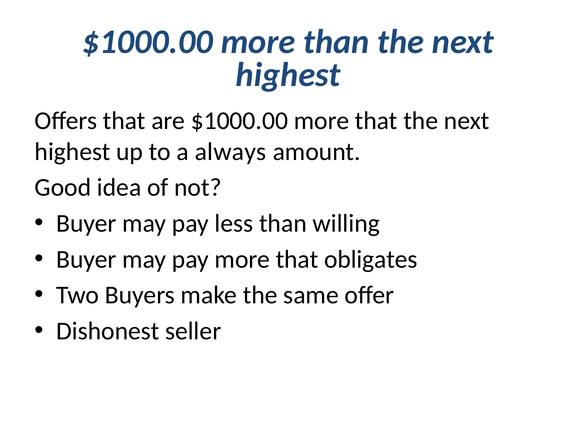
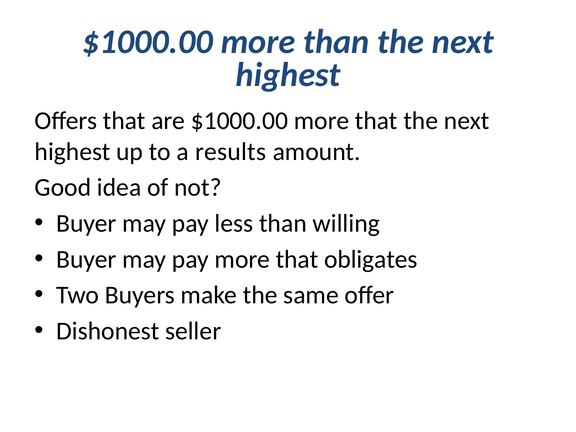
always: always -> results
